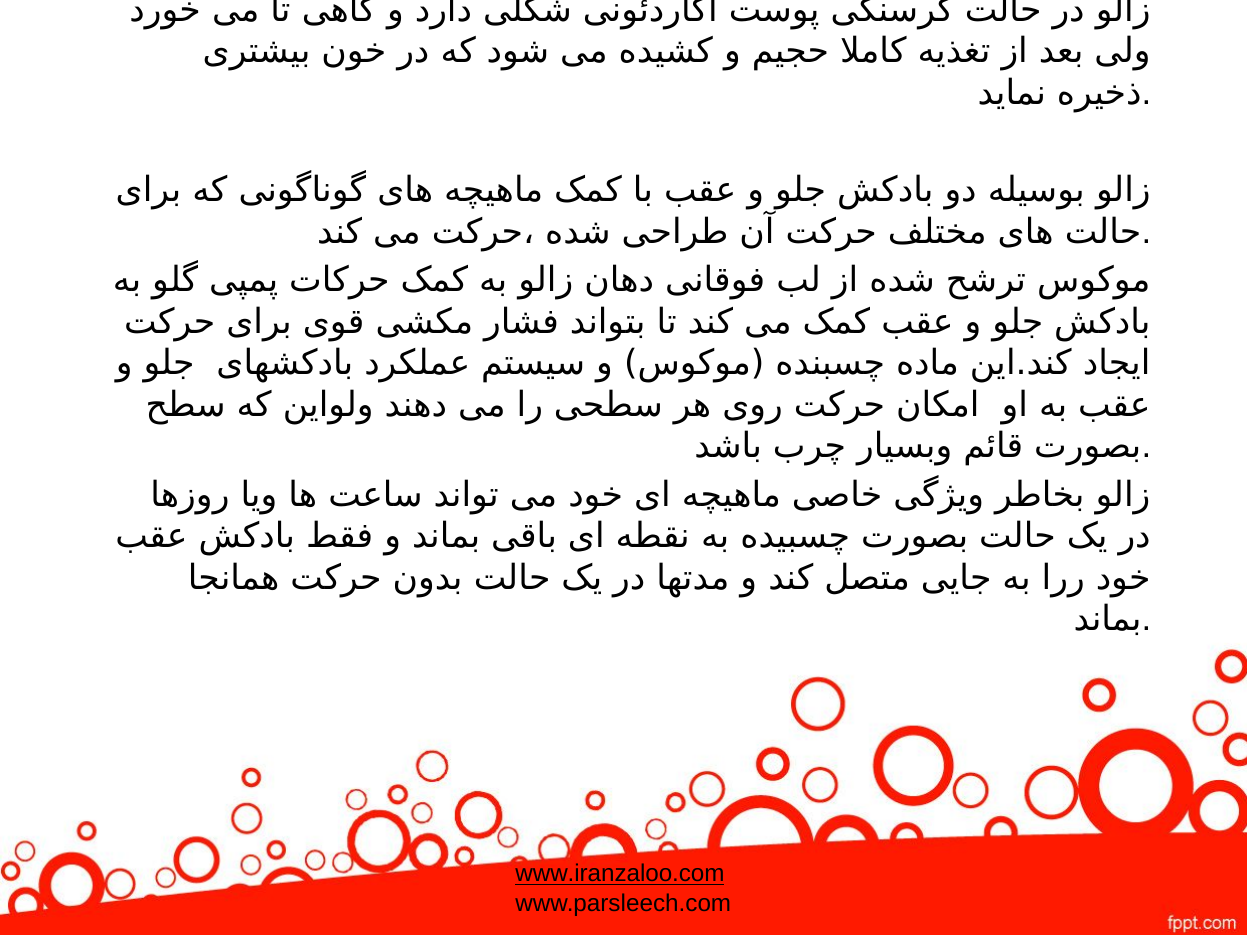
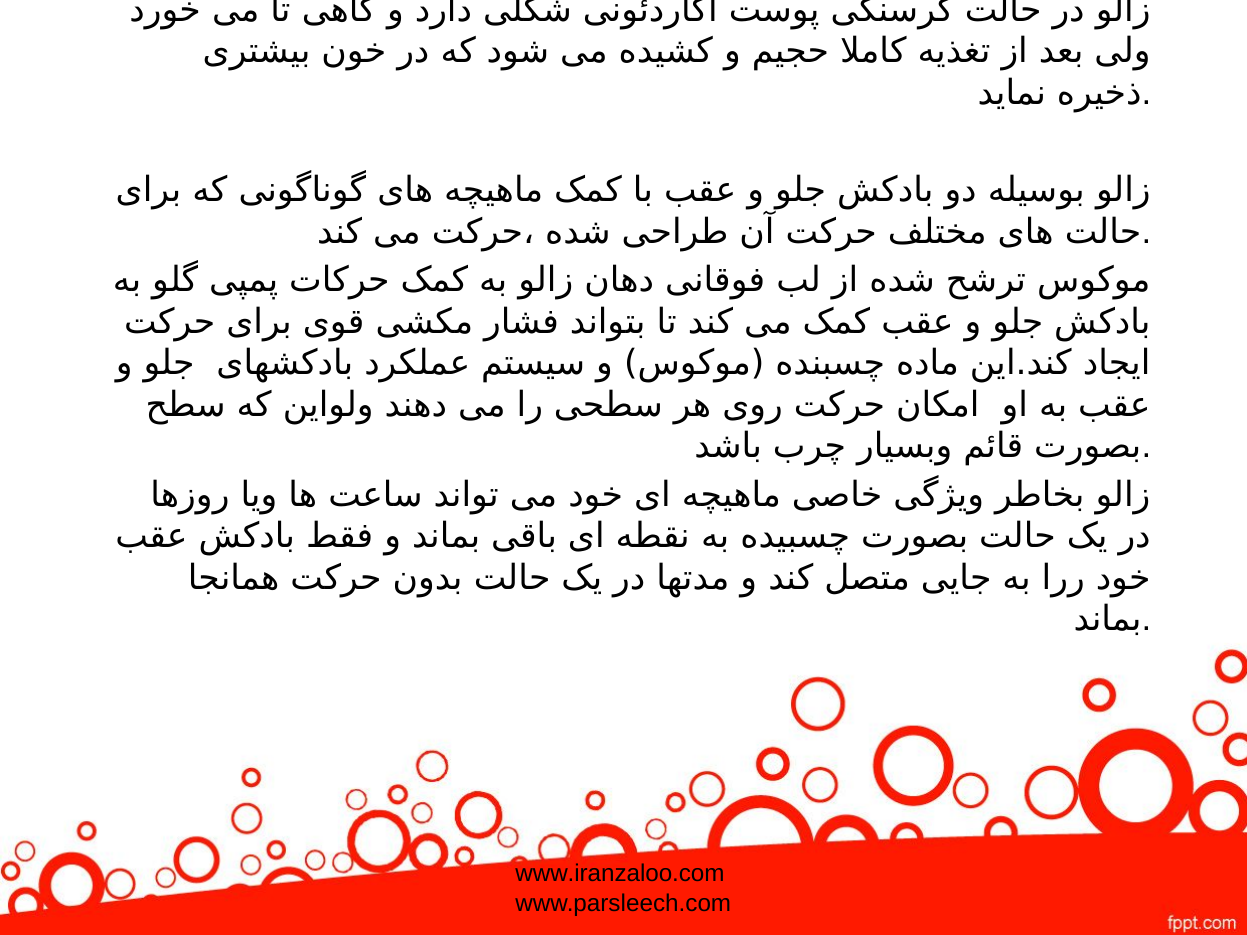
www.iranzaloo.com underline: present -> none
